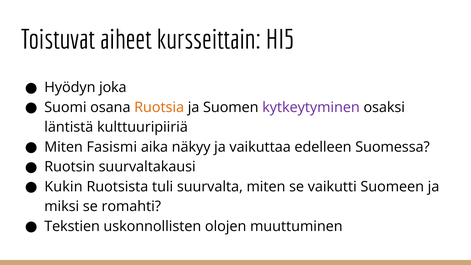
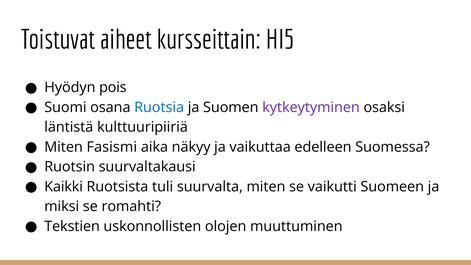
joka: joka -> pois
Ruotsia colour: orange -> blue
Kukin: Kukin -> Kaikki
